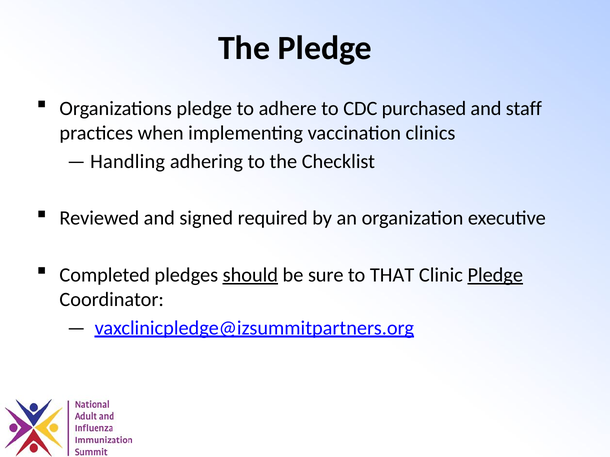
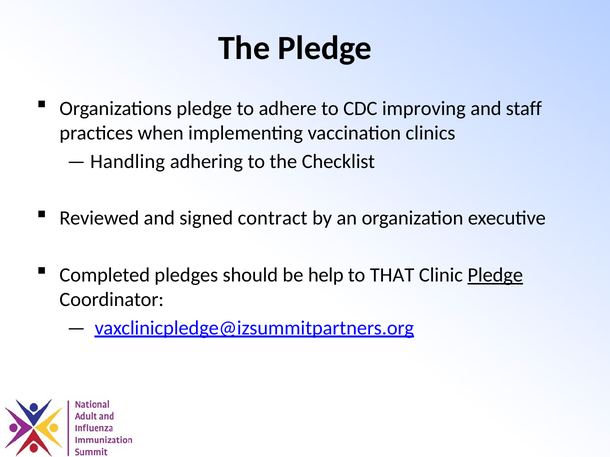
purchased: purchased -> improving
required: required -> contract
should underline: present -> none
sure: sure -> help
